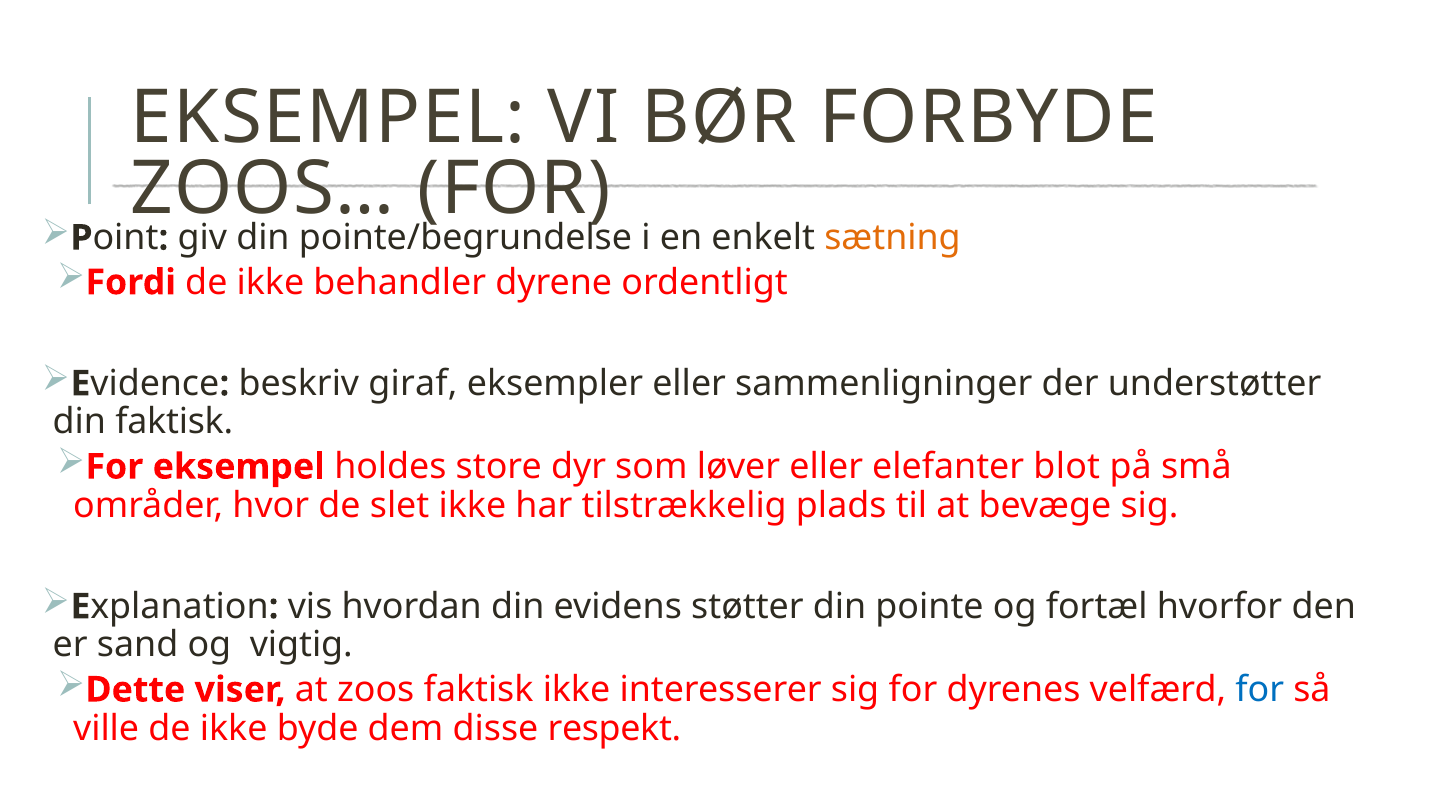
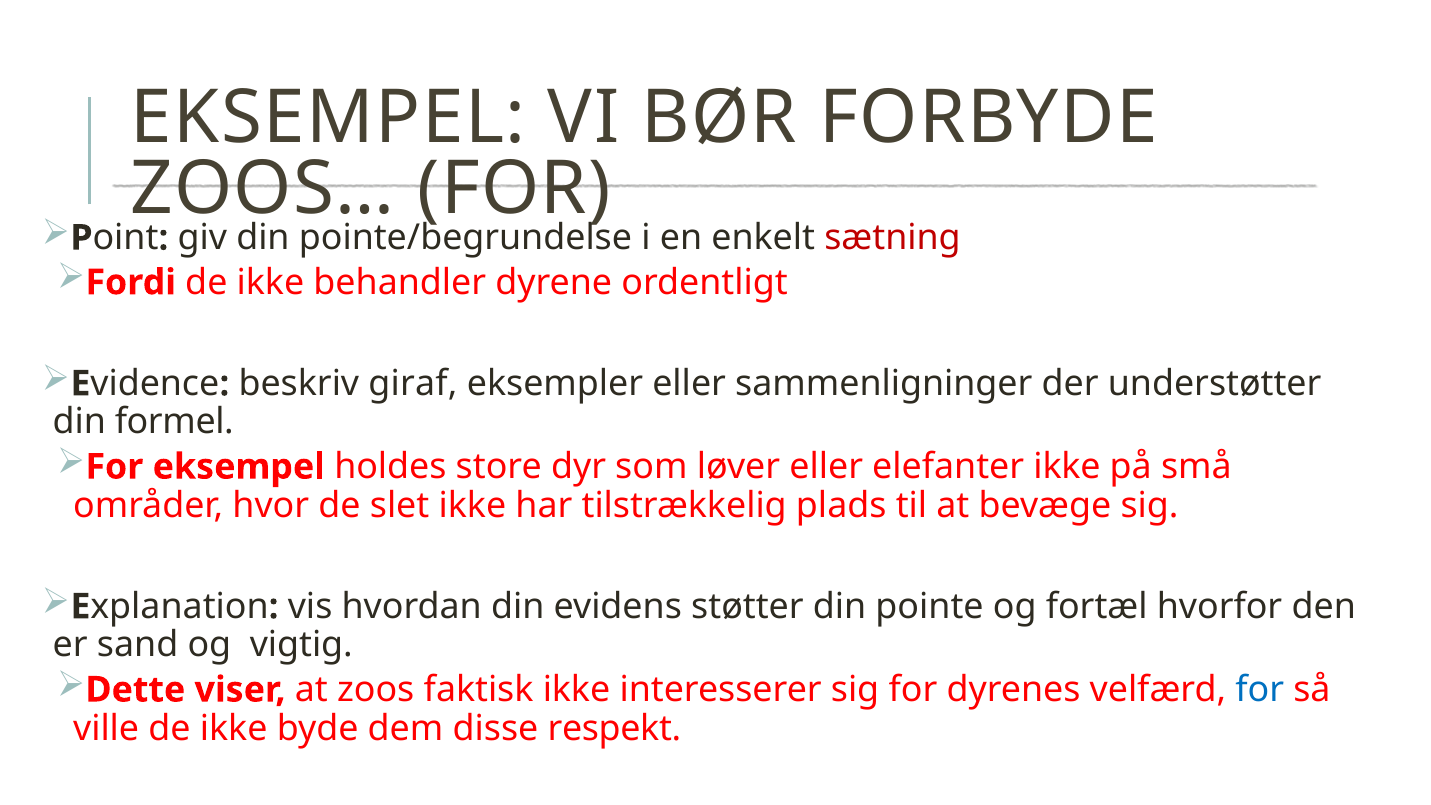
sætning colour: orange -> red
din faktisk: faktisk -> formel
elefanter blot: blot -> ikke
